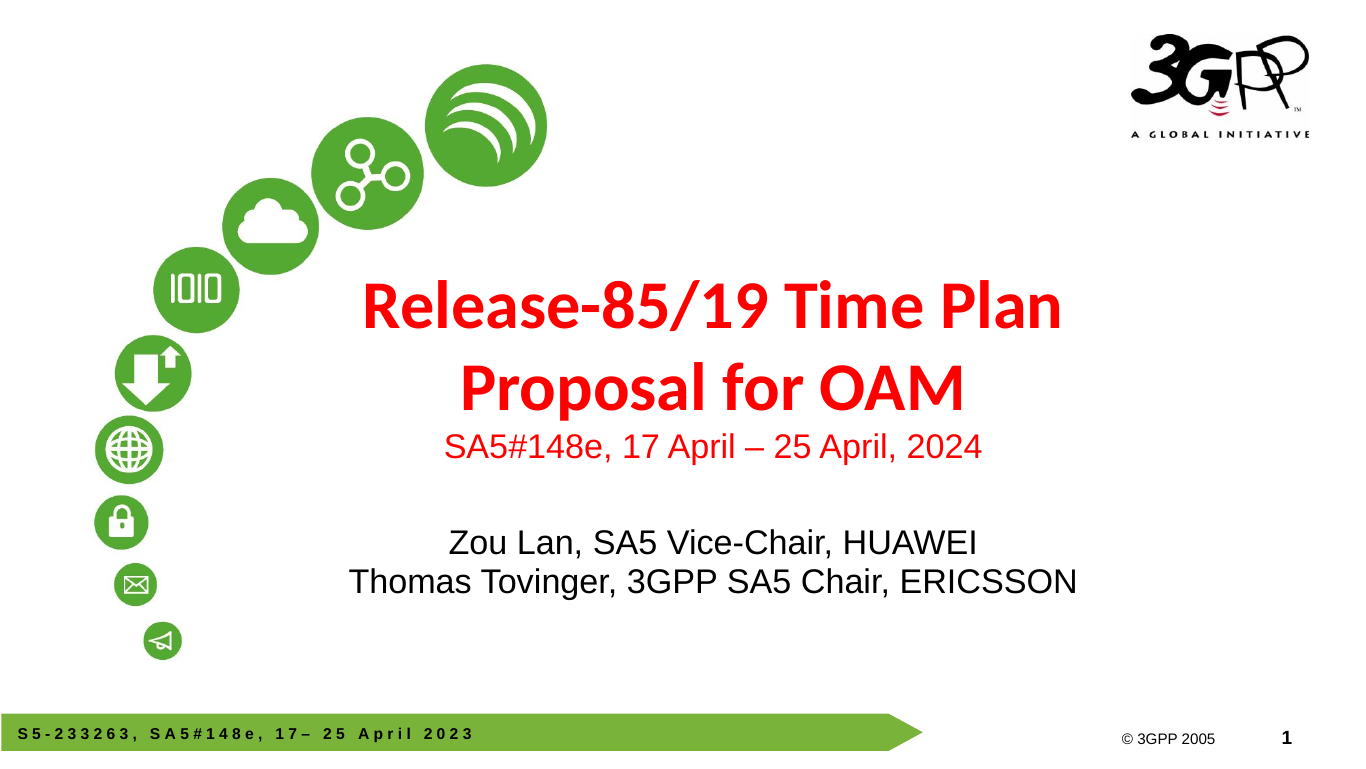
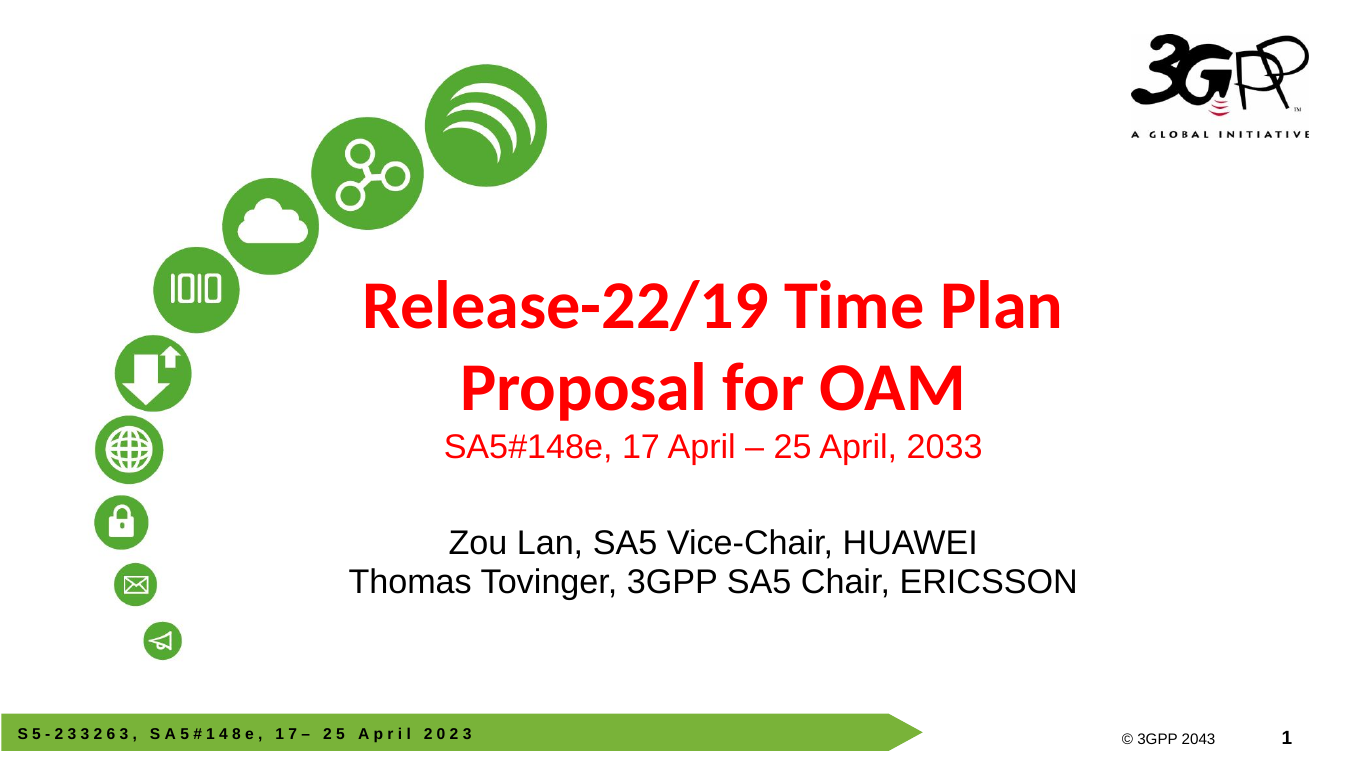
Release-85/19: Release-85/19 -> Release-22/19
2024: 2024 -> 2033
2005: 2005 -> 2043
